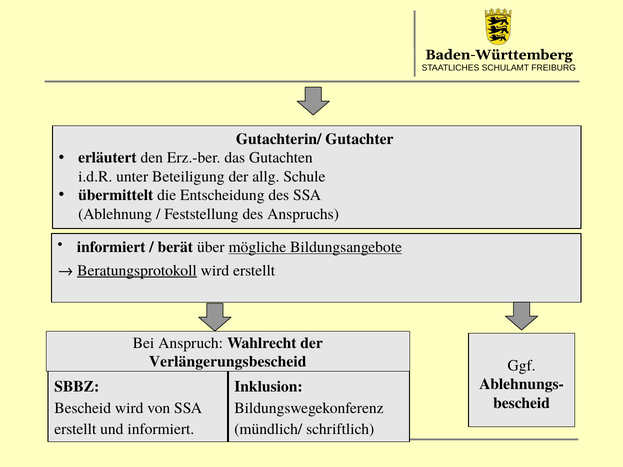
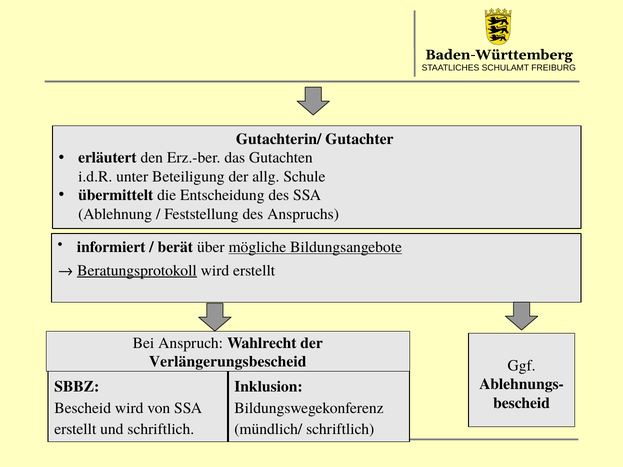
und informiert: informiert -> schriftlich
